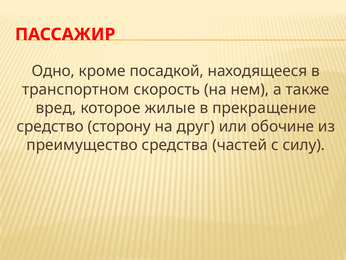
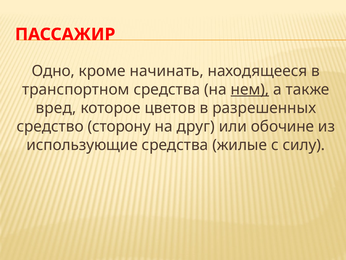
посадкой: посадкой -> начинать
транспортном скорость: скорость -> средства
нем underline: none -> present
жилые: жилые -> цветов
прекращение: прекращение -> разрешенных
преимущество: преимущество -> использующие
частей: частей -> жилые
